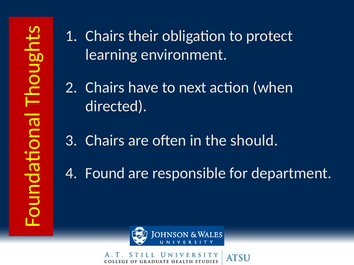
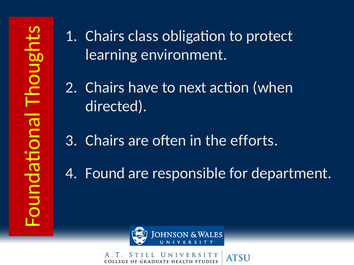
their: their -> class
should: should -> efforts
